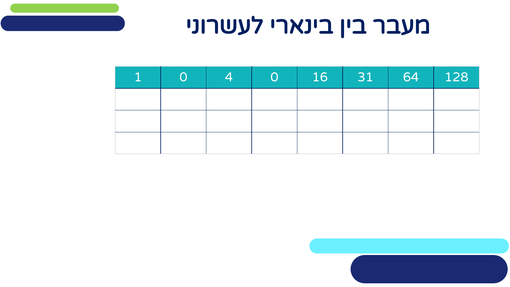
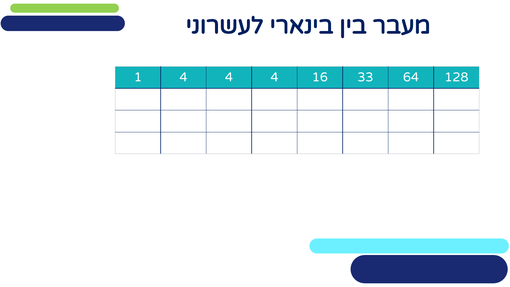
1 0: 0 -> 4
0 at (274, 77): 0 -> 4
31: 31 -> 33
